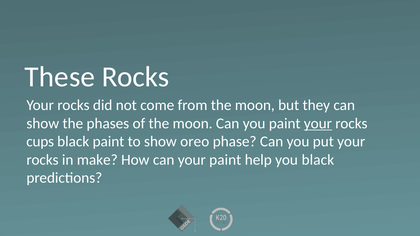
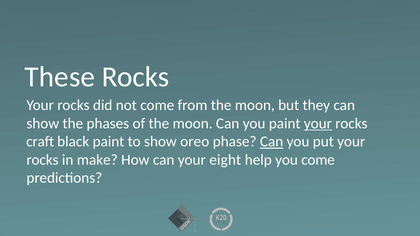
cups: cups -> craft
Can at (272, 142) underline: none -> present
your paint: paint -> eight
you black: black -> come
